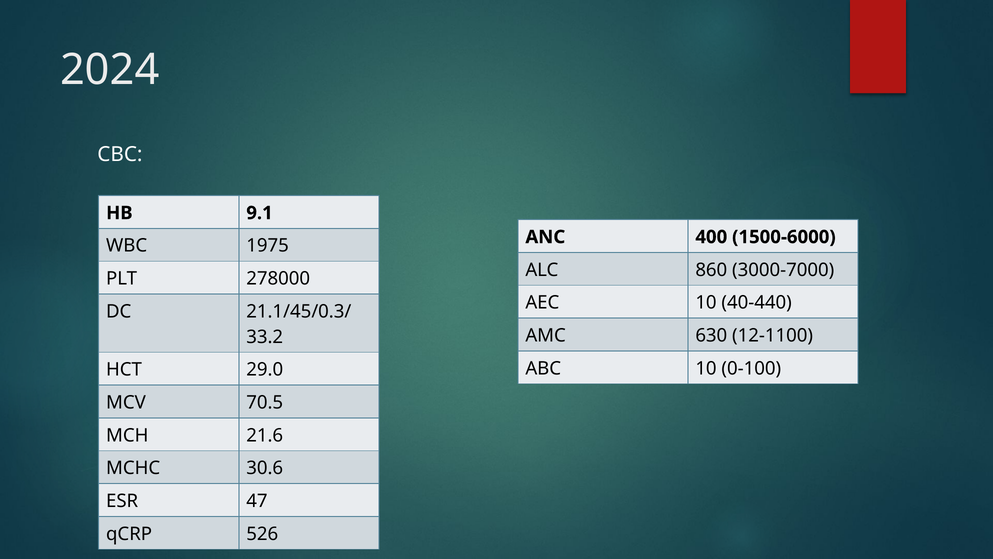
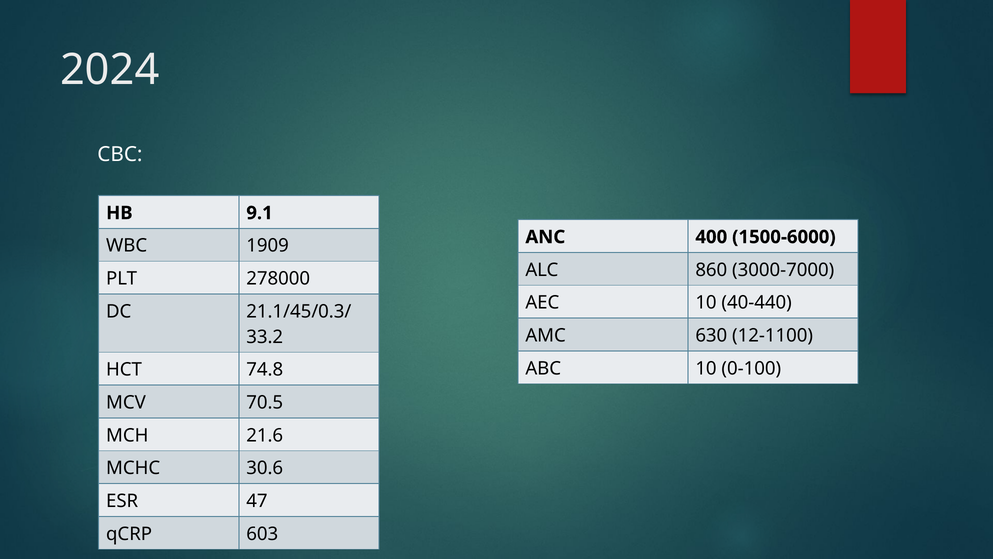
1975: 1975 -> 1909
29.0: 29.0 -> 74.8
526: 526 -> 603
